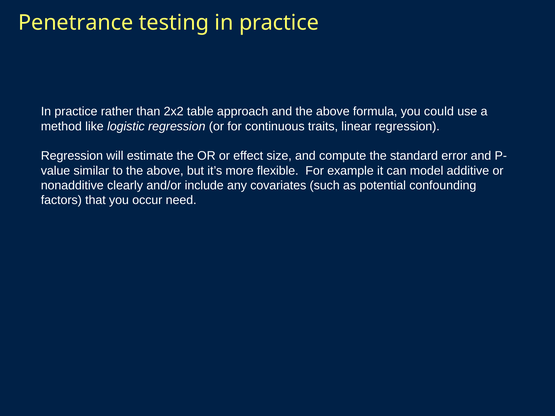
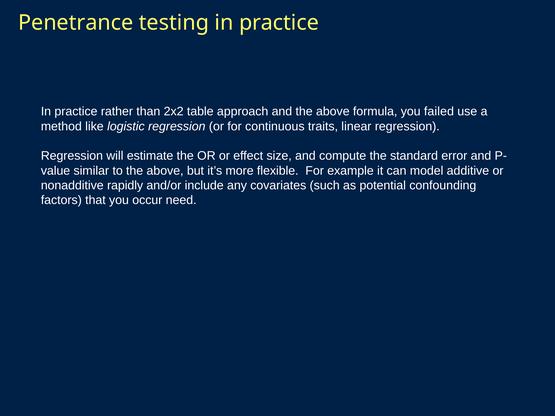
could: could -> failed
clearly: clearly -> rapidly
